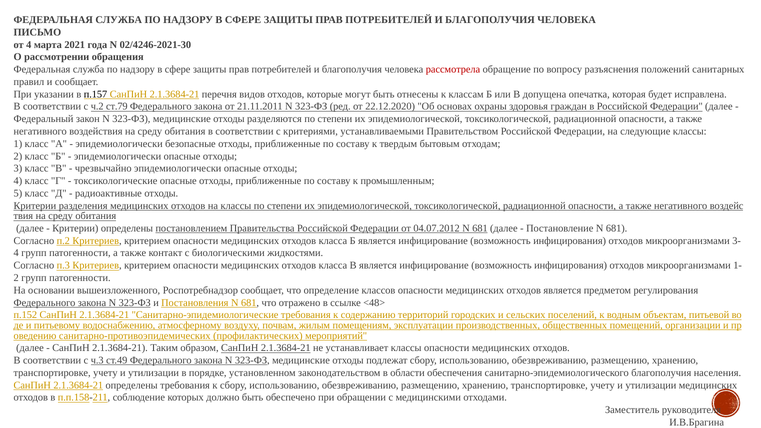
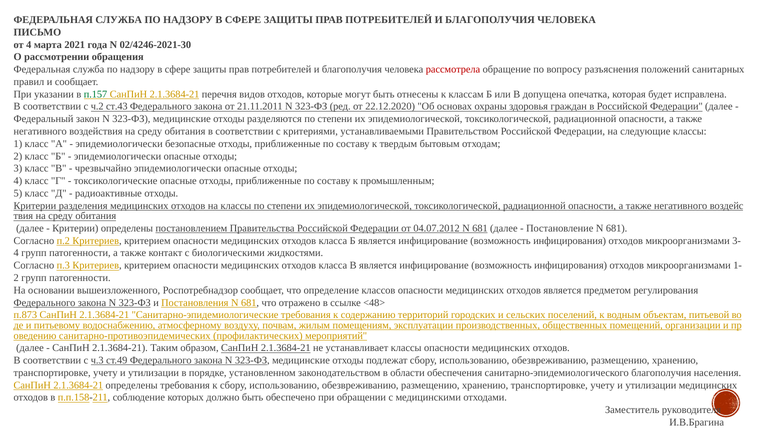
п.157 colour: black -> green
ст.79: ст.79 -> ст.43
п.152: п.152 -> п.873
